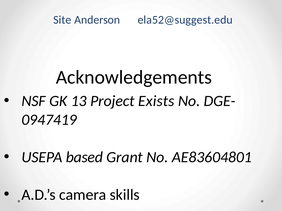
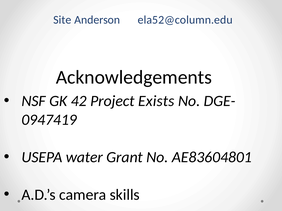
ela52@suggest.edu: ela52@suggest.edu -> ela52@column.edu
13: 13 -> 42
based: based -> water
